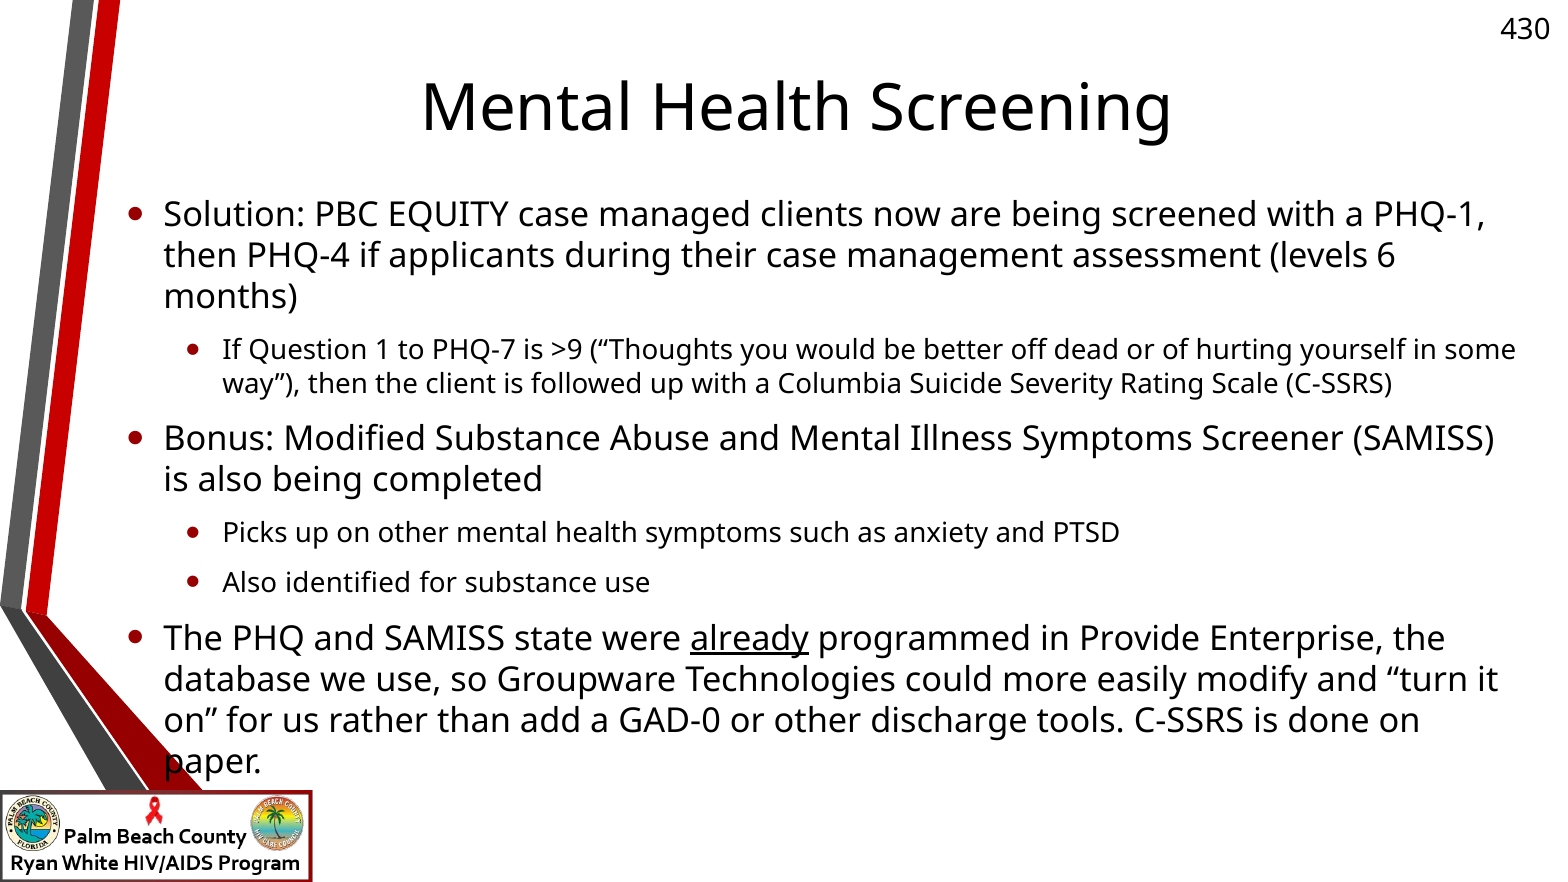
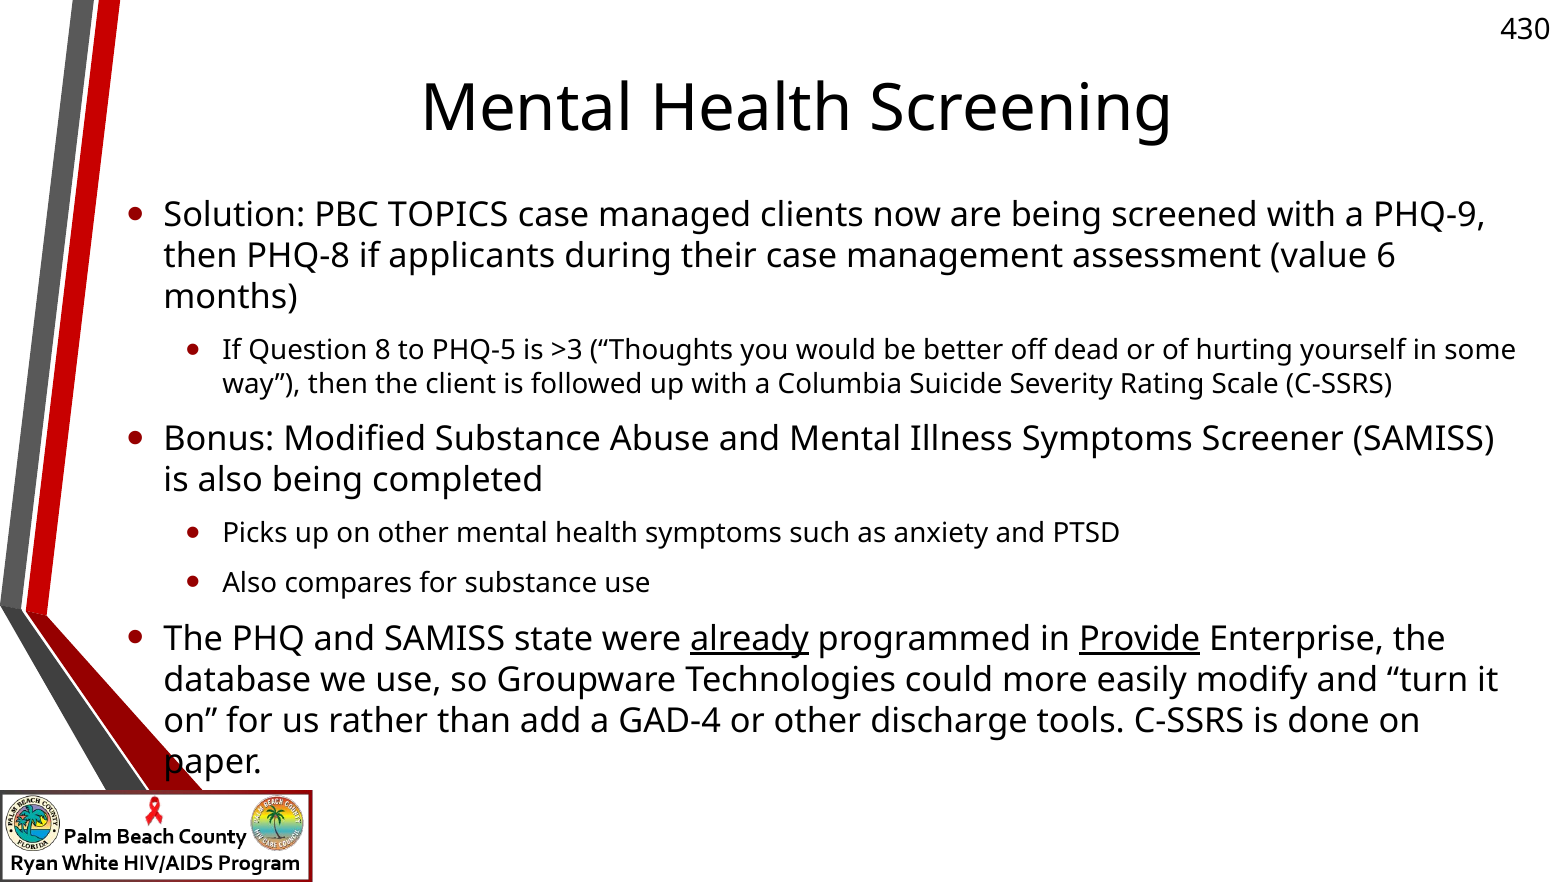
EQUITY: EQUITY -> TOPICS
PHQ-1: PHQ-1 -> PHQ-9
PHQ-4: PHQ-4 -> PHQ-8
levels: levels -> value
1: 1 -> 8
PHQ-7: PHQ-7 -> PHQ-5
>9: >9 -> >3
identified: identified -> compares
Provide underline: none -> present
GAD-0: GAD-0 -> GAD-4
